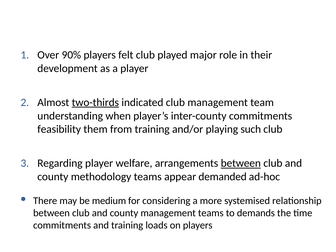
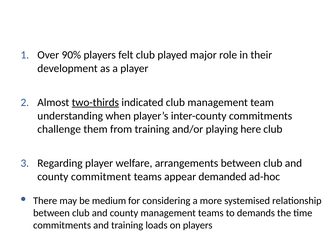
feasibility: feasibility -> challenge
such: such -> here
between at (241, 163) underline: present -> none
methodology: methodology -> commitment
